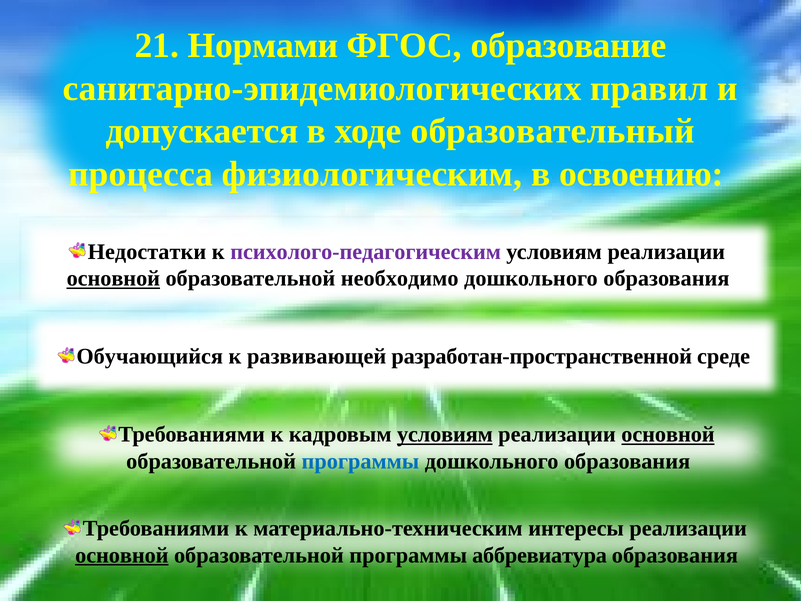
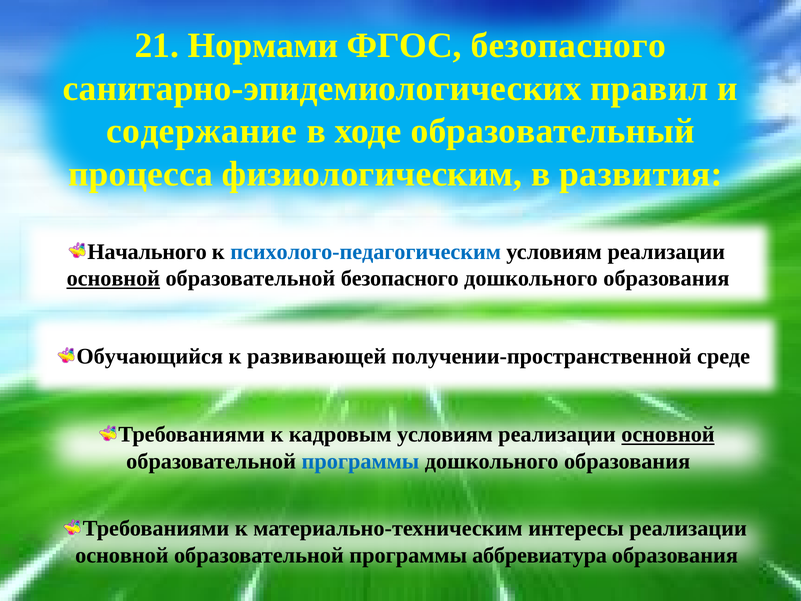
ФГОС образование: образование -> безопасного
допускается: допускается -> содержание
освоению: освоению -> развития
Недостатки: Недостатки -> Начального
психолого-педагогическим colour: purple -> blue
образовательной необходимо: необходимо -> безопасного
разработан-пространственной: разработан-пространственной -> получении-пространственной
условиям at (445, 434) underline: present -> none
основной at (122, 555) underline: present -> none
